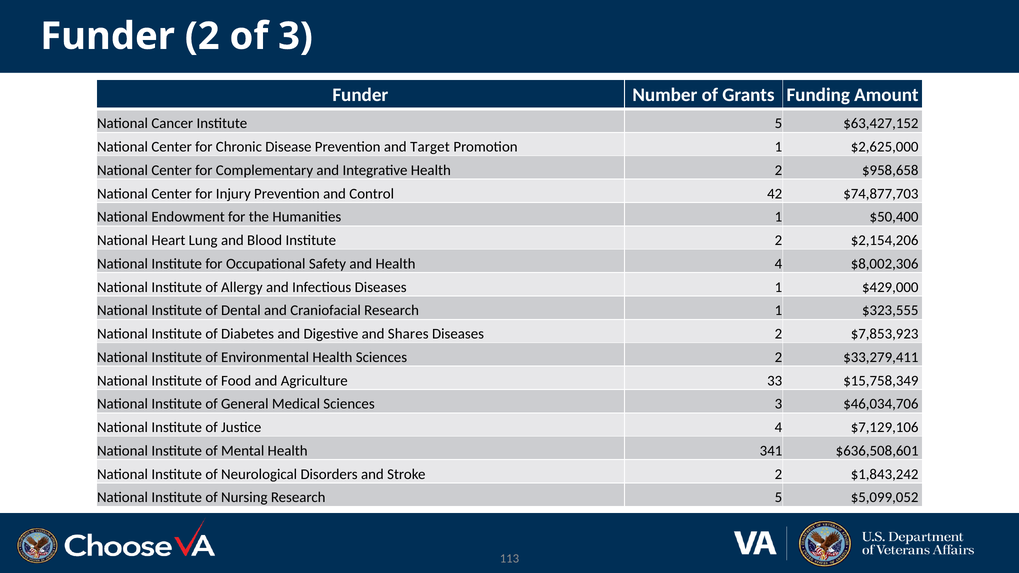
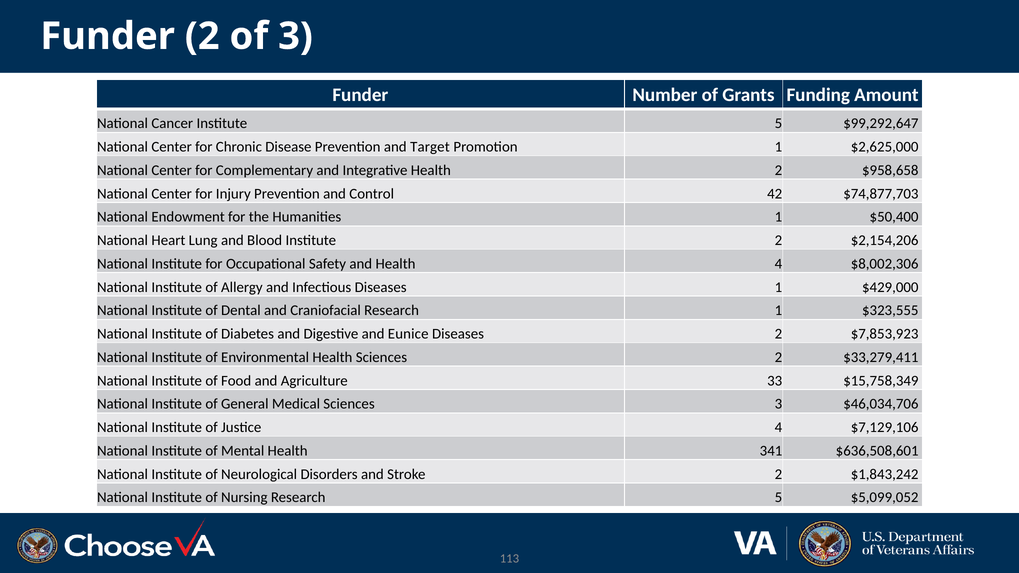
$63,427,152: $63,427,152 -> $99,292,647
Shares: Shares -> Eunice
